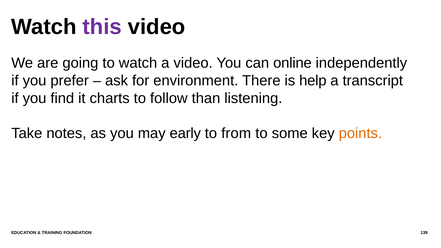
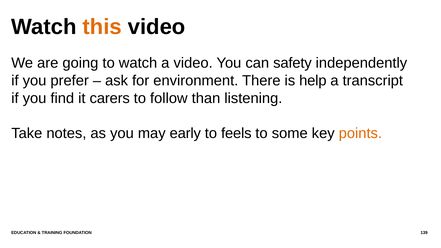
this colour: purple -> orange
online: online -> safety
charts: charts -> carers
from: from -> feels
